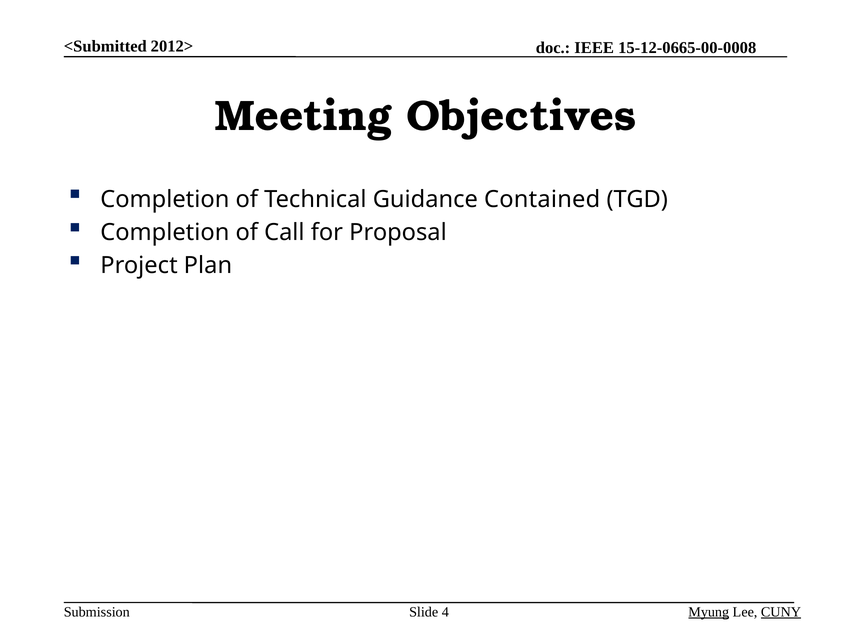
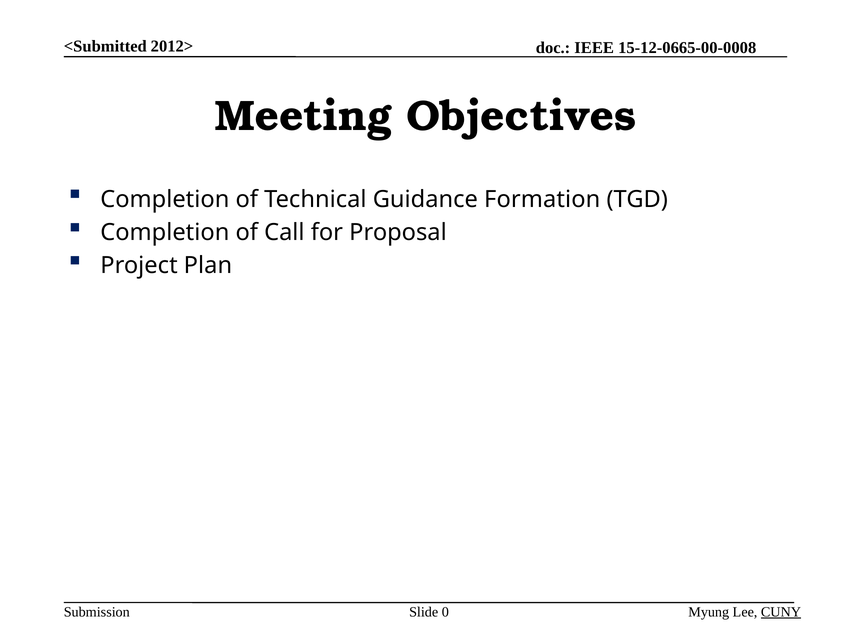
Contained: Contained -> Formation
4: 4 -> 0
Myung underline: present -> none
